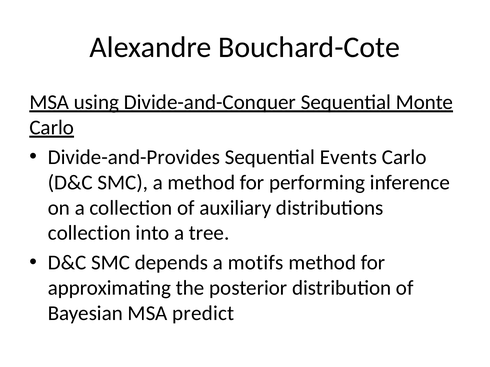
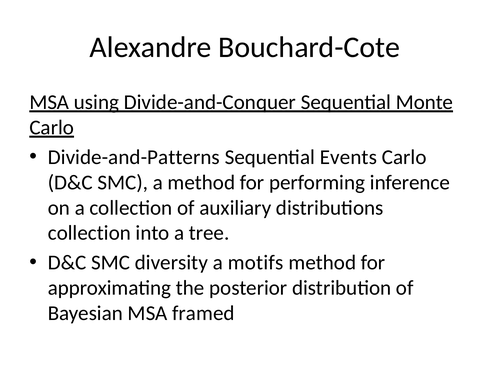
Divide-and-Provides: Divide-and-Provides -> Divide-and-Patterns
depends: depends -> diversity
predict: predict -> framed
